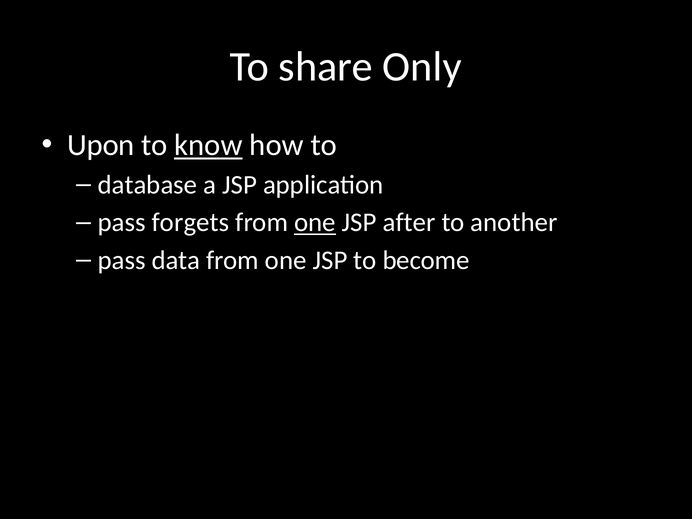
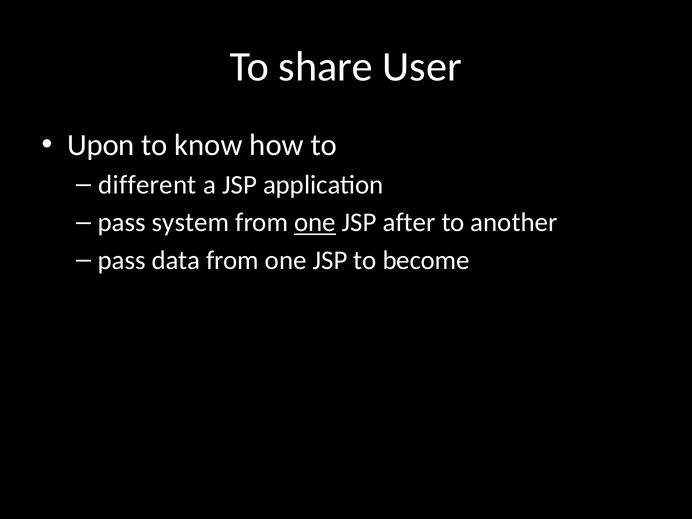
Only: Only -> User
know underline: present -> none
database: database -> different
forgets: forgets -> system
